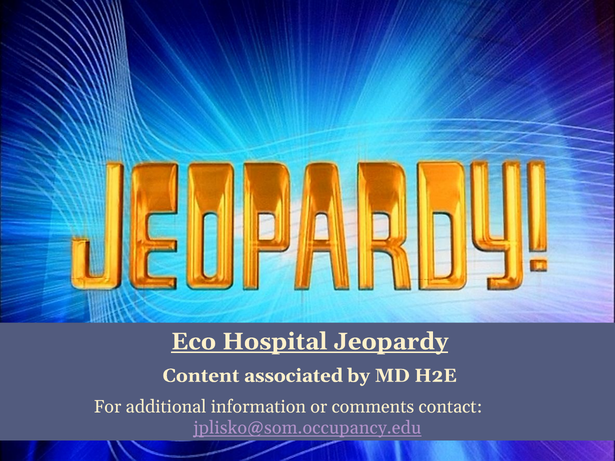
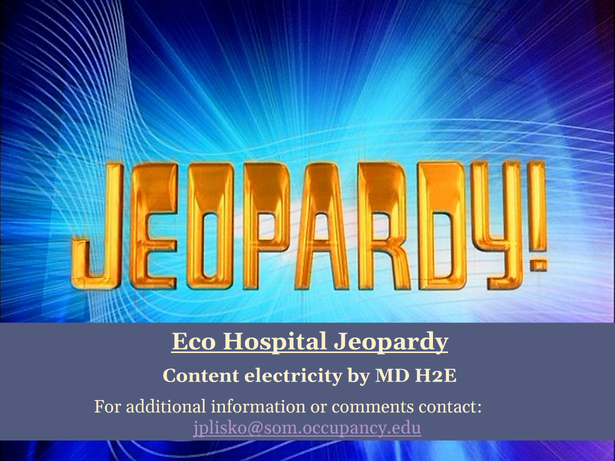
associated: associated -> electricity
